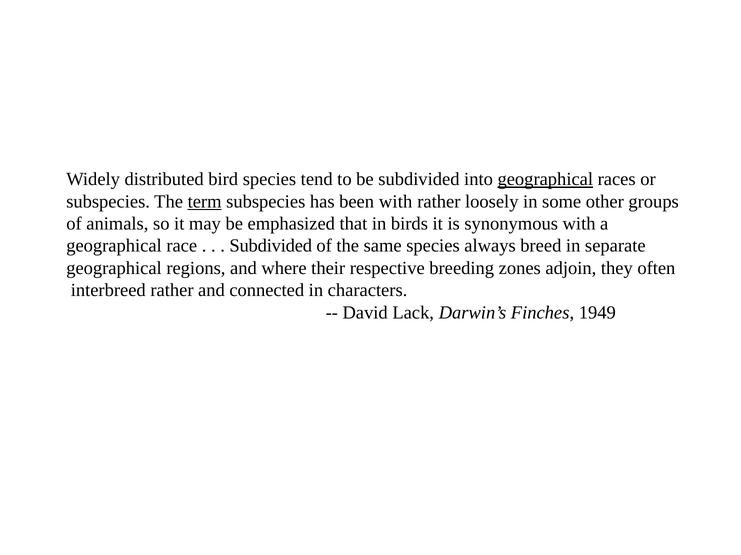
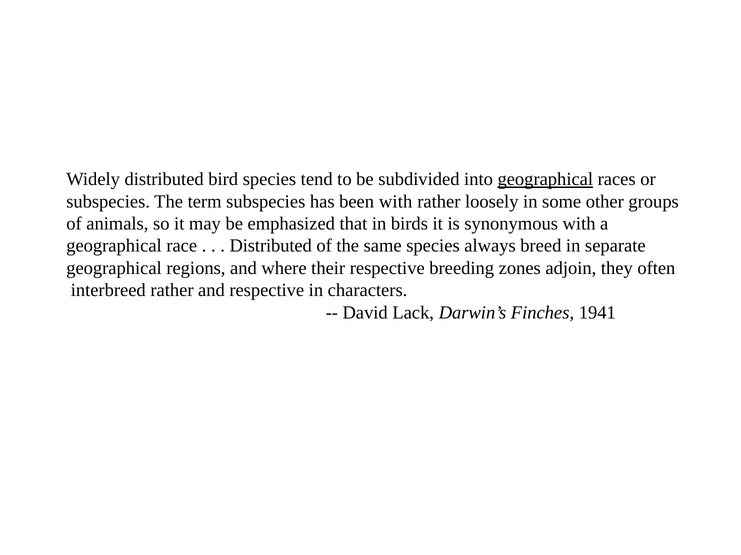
term underline: present -> none
Subdivided at (271, 246): Subdivided -> Distributed
and connected: connected -> respective
1949: 1949 -> 1941
